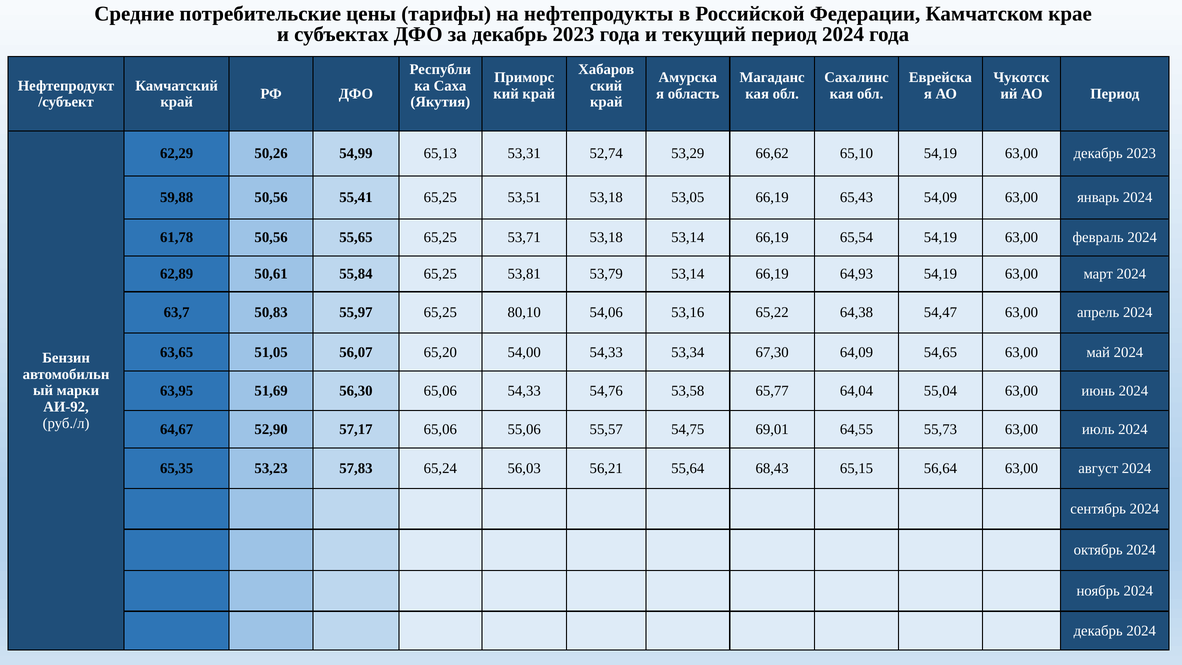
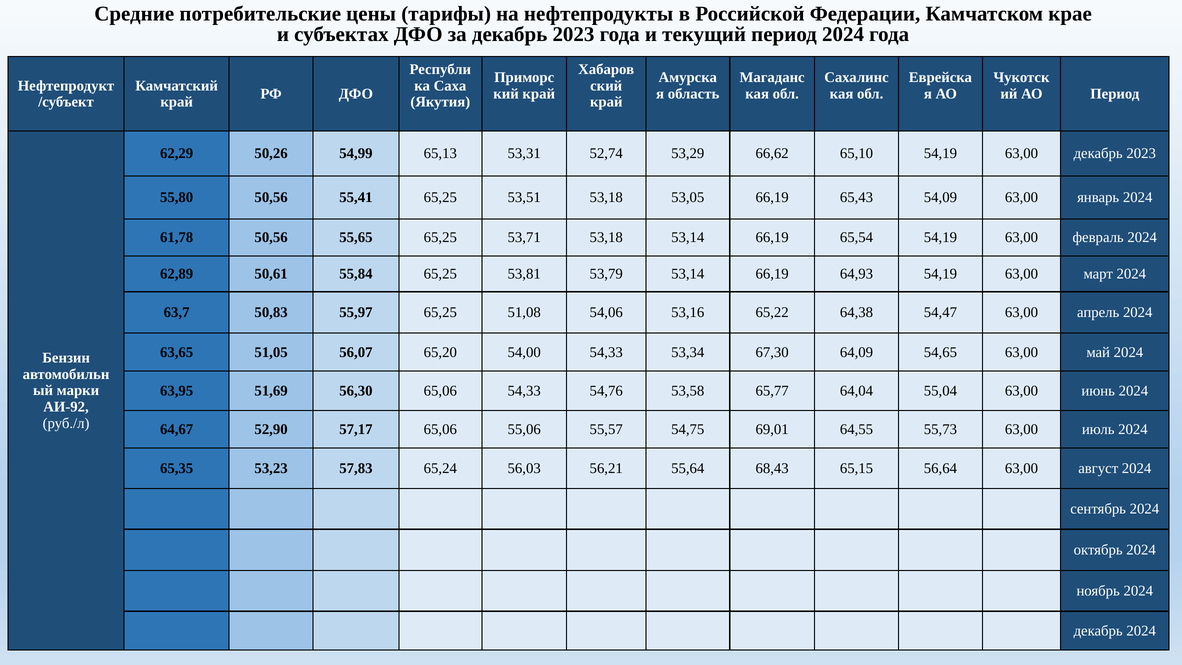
59,88: 59,88 -> 55,80
80,10: 80,10 -> 51,08
